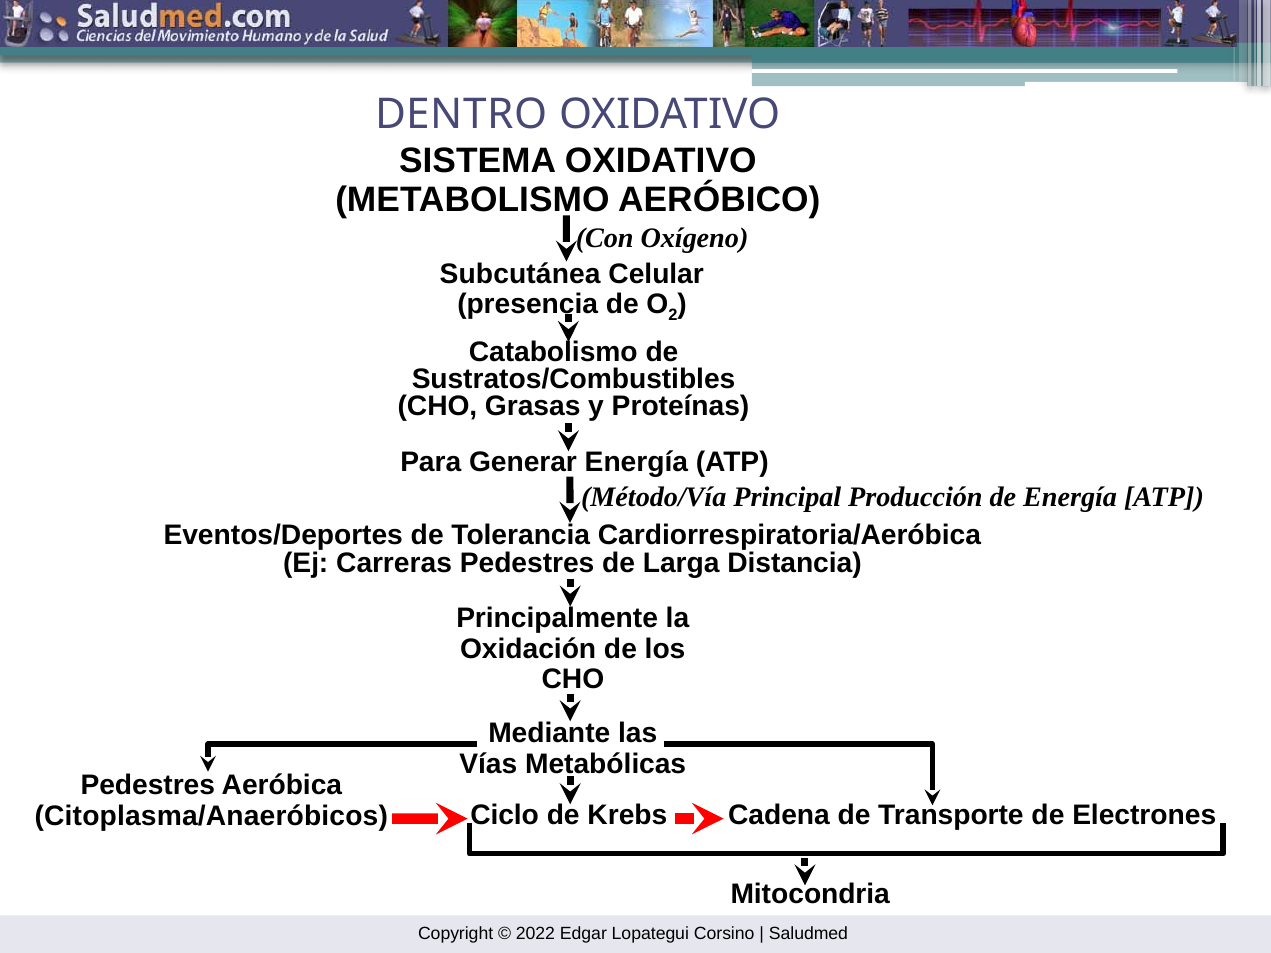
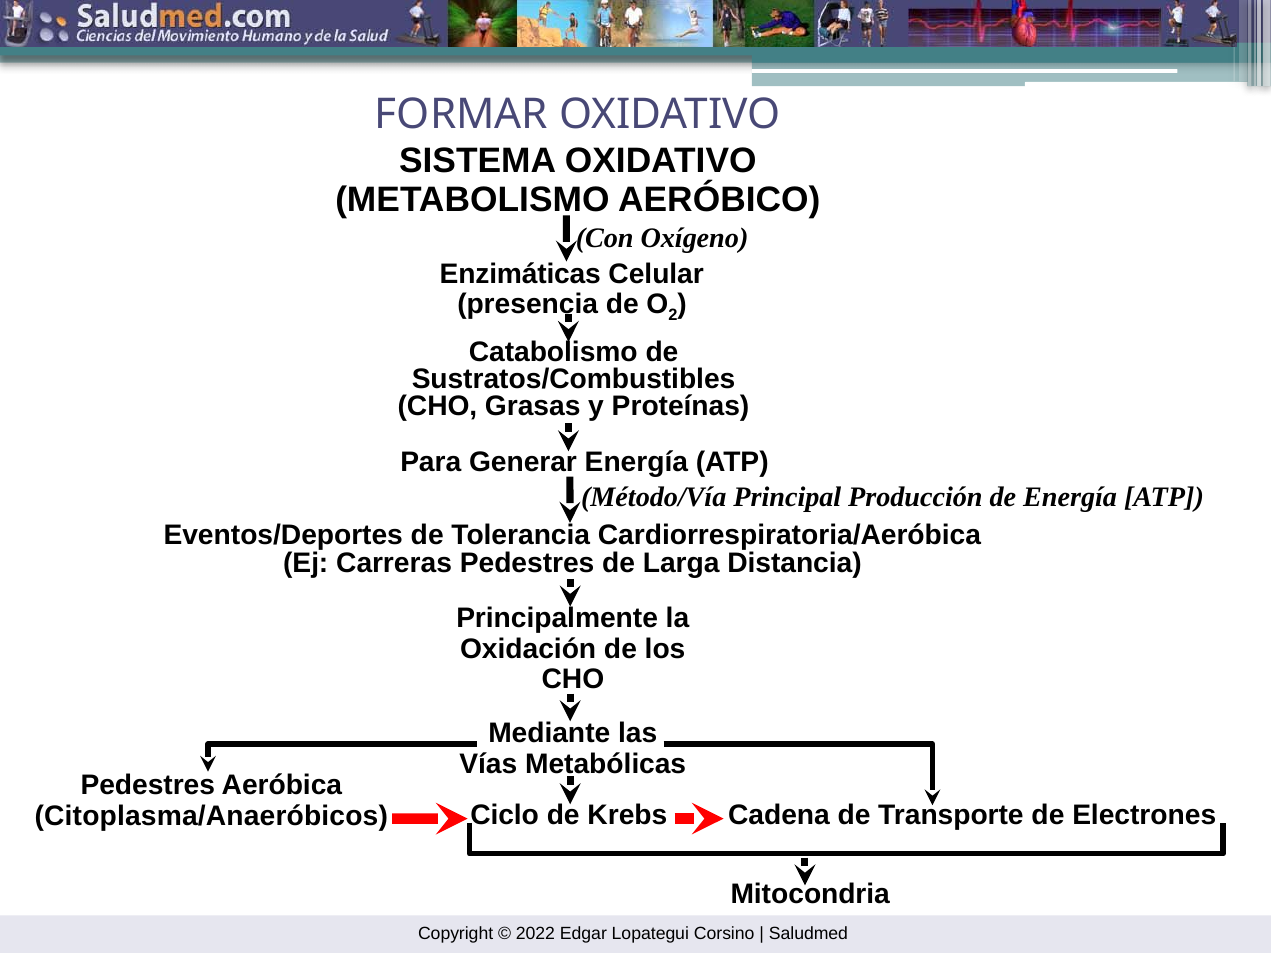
DENTRO: DENTRO -> FORMAR
Subcutánea: Subcutánea -> Enzimáticas
